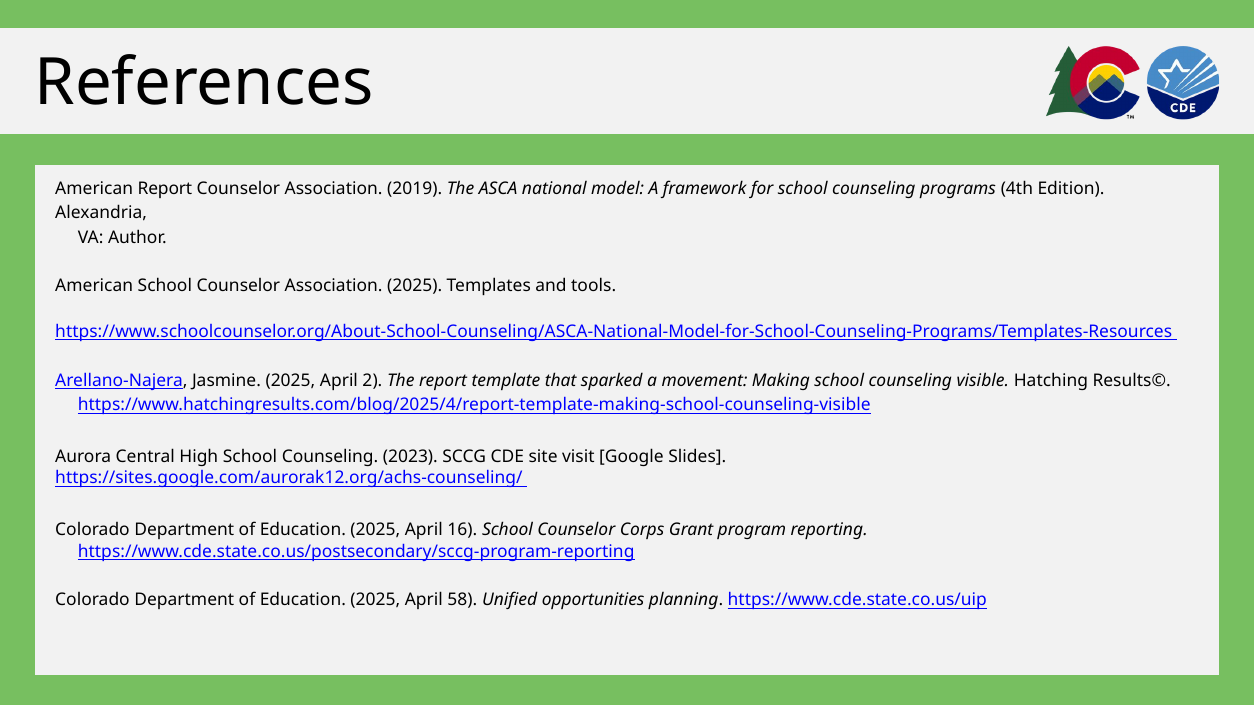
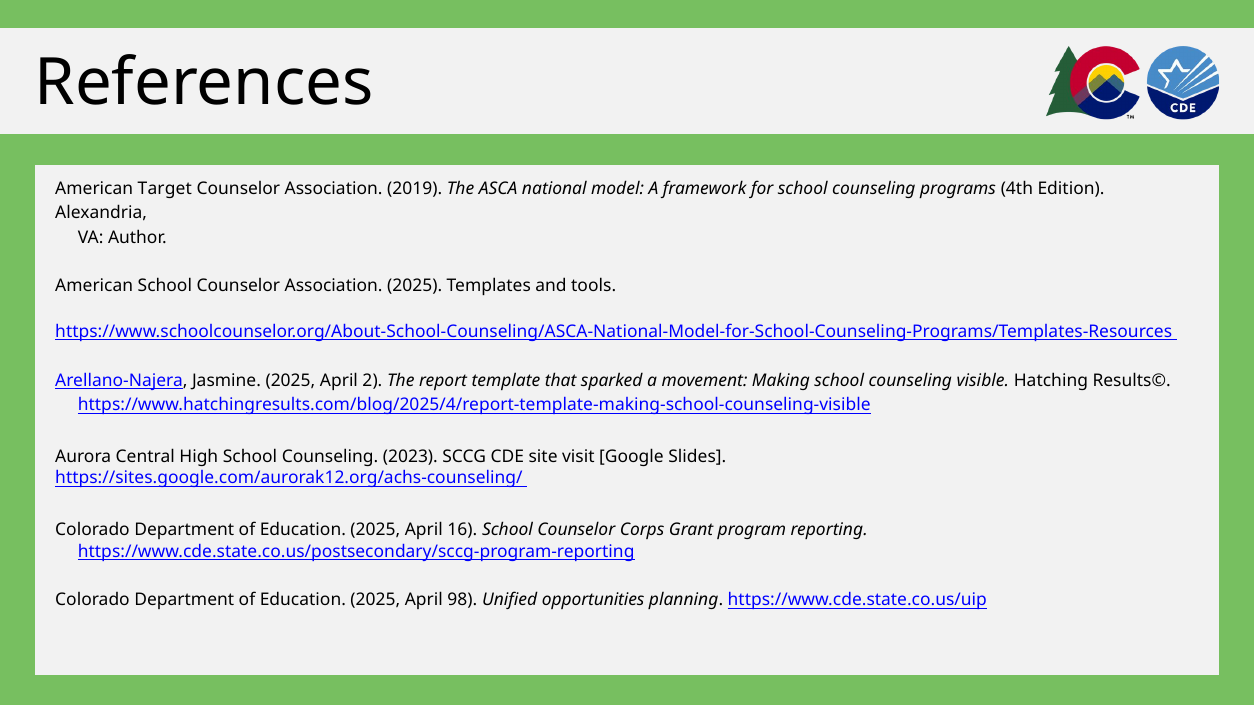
American Report: Report -> Target
58: 58 -> 98
